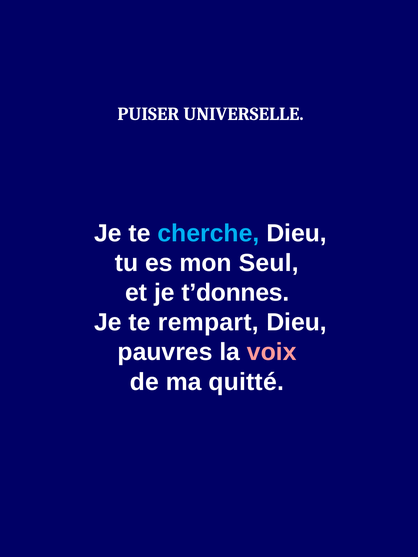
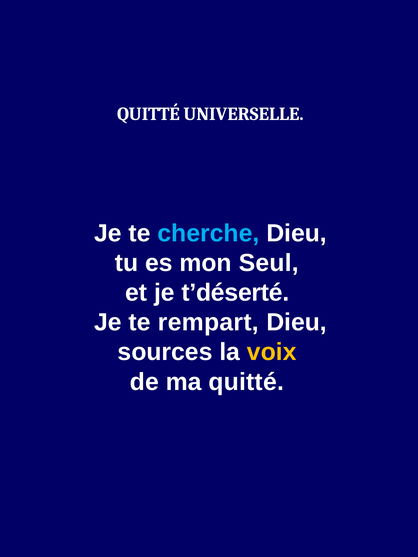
PUISER at (148, 114): PUISER -> QUITTÉ
t’donnes: t’donnes -> t’déserté
pauvres: pauvres -> sources
voix colour: pink -> yellow
